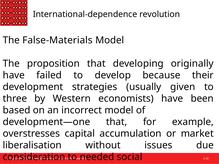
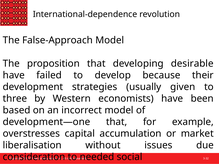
False-Materials: False-Materials -> False-Approach
originally: originally -> desirable
